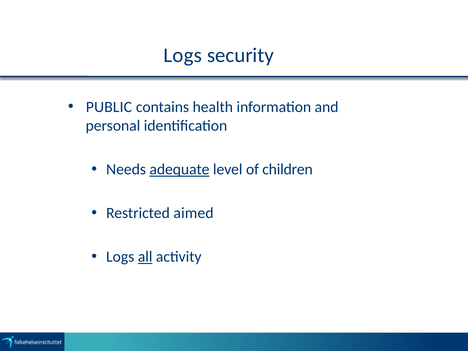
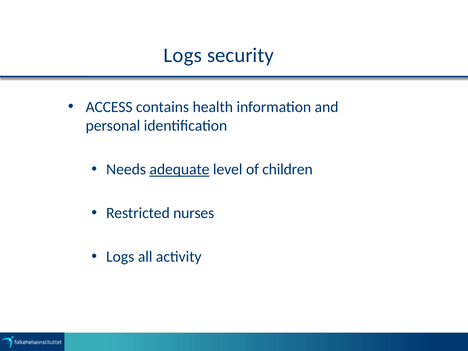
PUBLIC: PUBLIC -> ACCESS
aimed: aimed -> nurses
all underline: present -> none
